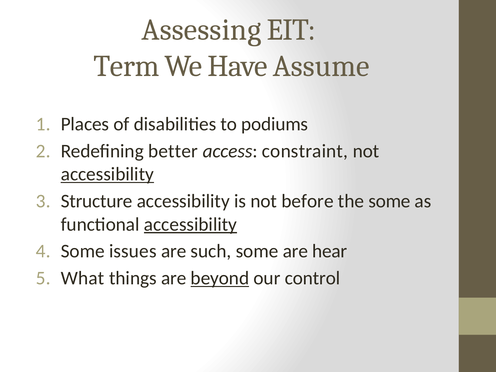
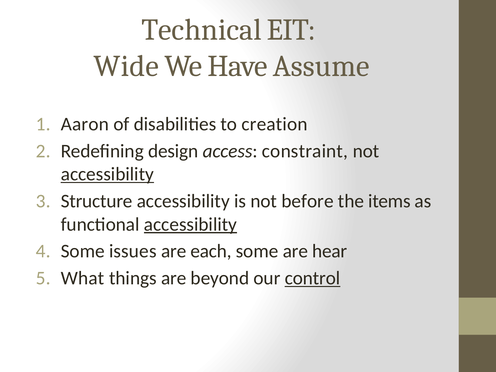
Assessing: Assessing -> Technical
Term: Term -> Wide
Places: Places -> Aaron
podiums: podiums -> creation
better: better -> design
the some: some -> items
such: such -> each
beyond underline: present -> none
control underline: none -> present
